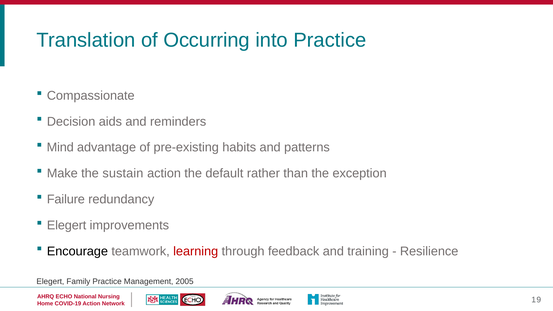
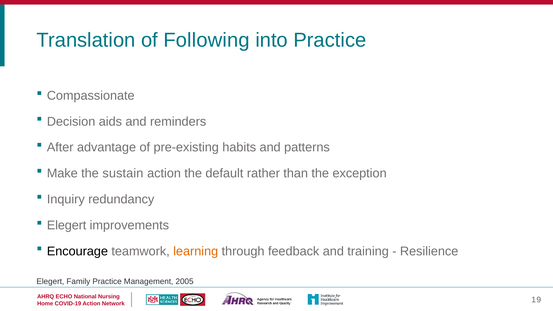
Occurring: Occurring -> Following
Mind: Mind -> After
Failure: Failure -> Inquiry
learning colour: red -> orange
